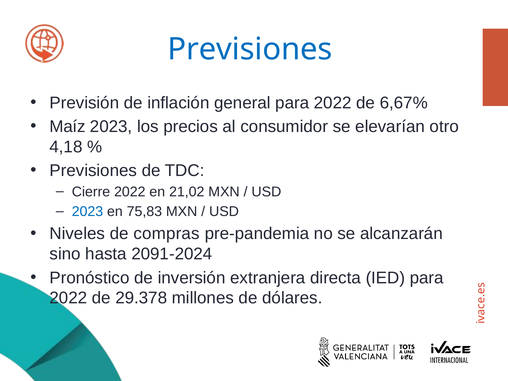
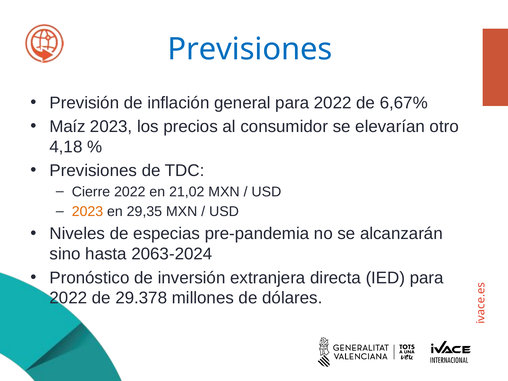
2023 at (87, 212) colour: blue -> orange
75,83: 75,83 -> 29,35
compras: compras -> especias
2091-2024: 2091-2024 -> 2063-2024
